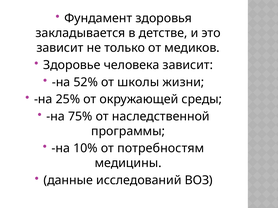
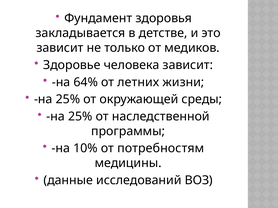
52%: 52% -> 64%
школы: школы -> летних
75% at (80, 117): 75% -> 25%
